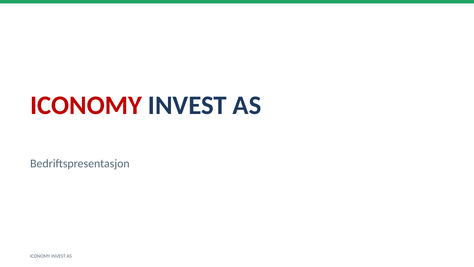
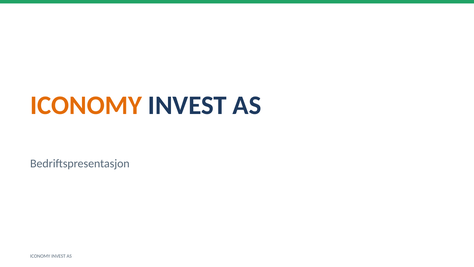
ICONOMY at (86, 105) colour: red -> orange
